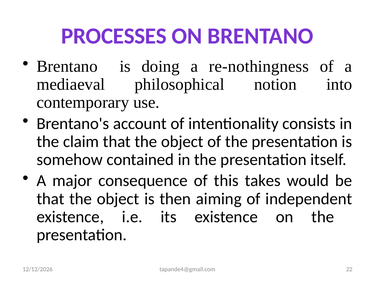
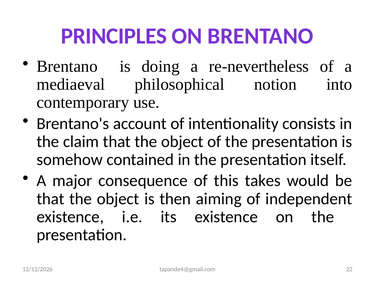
PROCESSES: PROCESSES -> PRINCIPLES
re-nothingness: re-nothingness -> re-nevertheless
